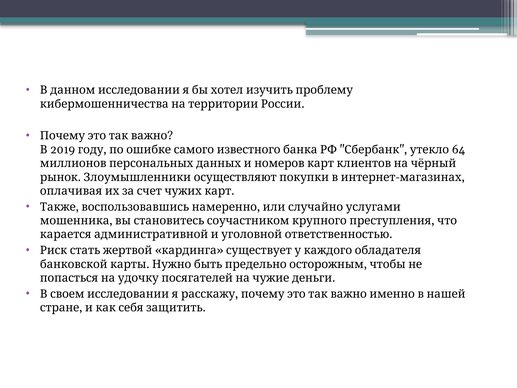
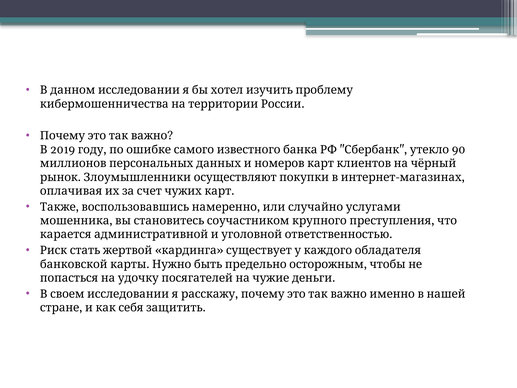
64: 64 -> 90
